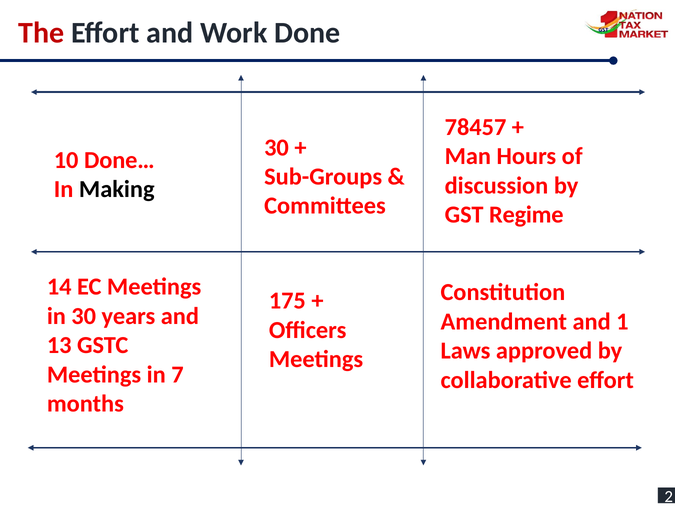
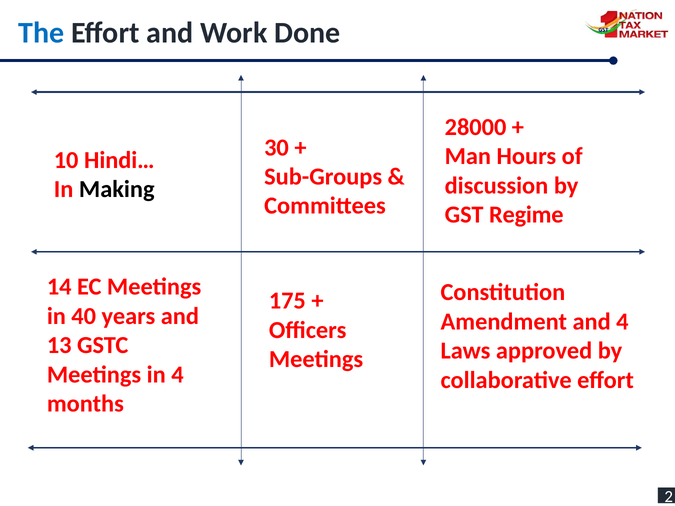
The colour: red -> blue
78457: 78457 -> 28000
Done…: Done… -> Hindi…
in 30: 30 -> 40
and 1: 1 -> 4
in 7: 7 -> 4
